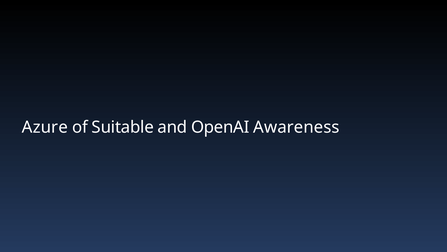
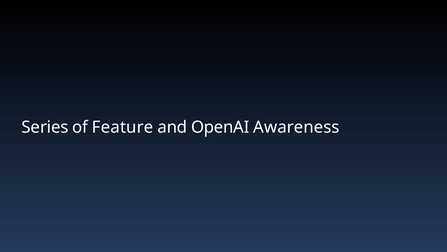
Azure: Azure -> Series
Suitable: Suitable -> Feature
